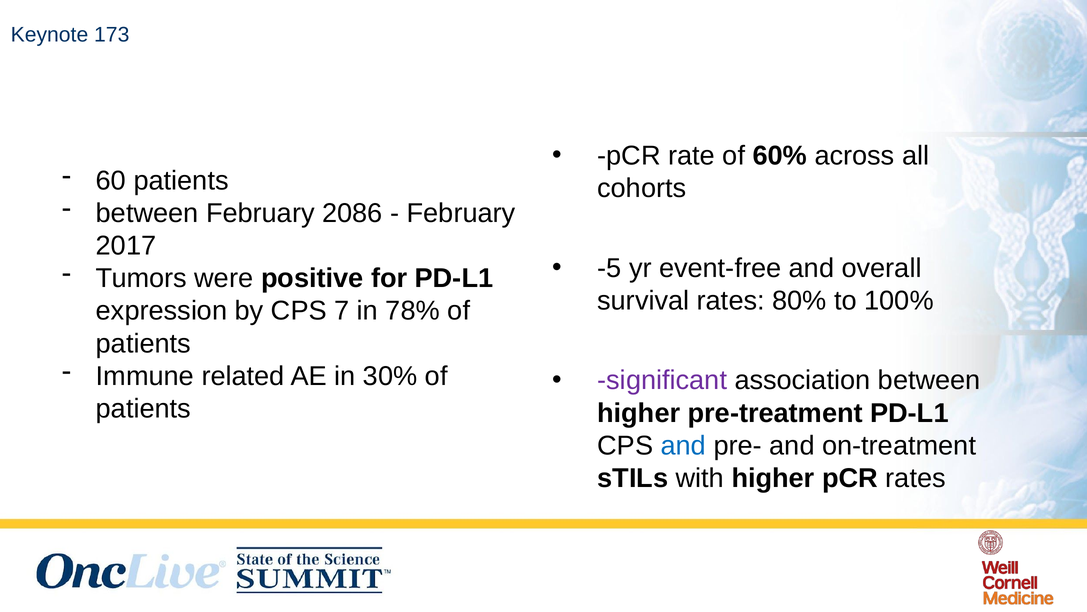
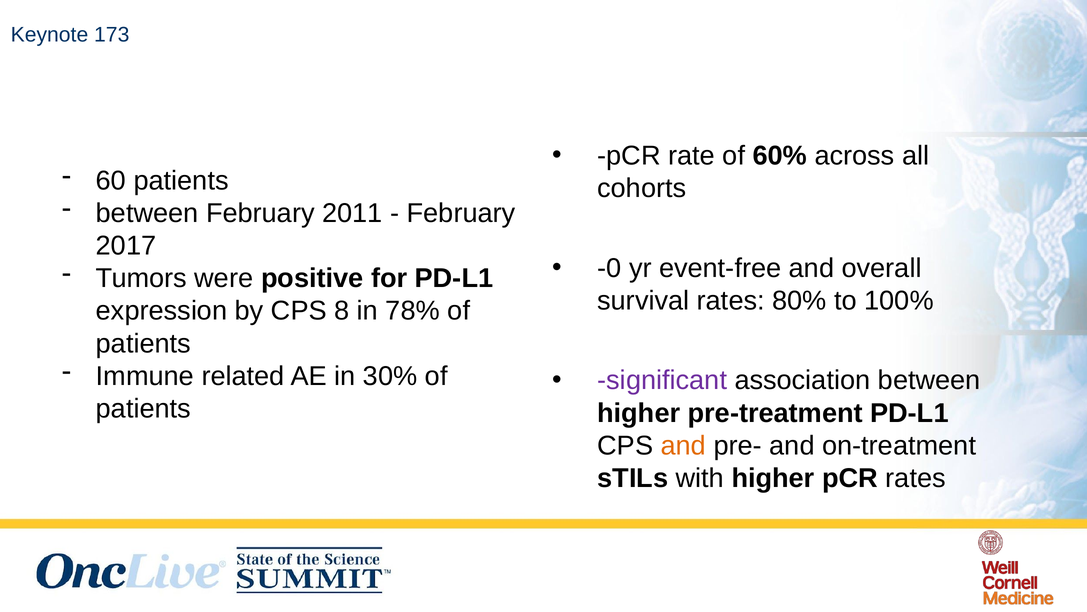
2086: 2086 -> 2011
-5: -5 -> -0
7: 7 -> 8
and at (683, 446) colour: blue -> orange
